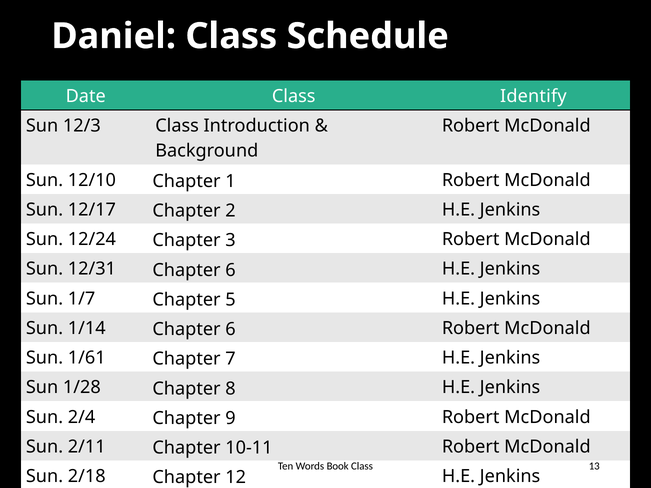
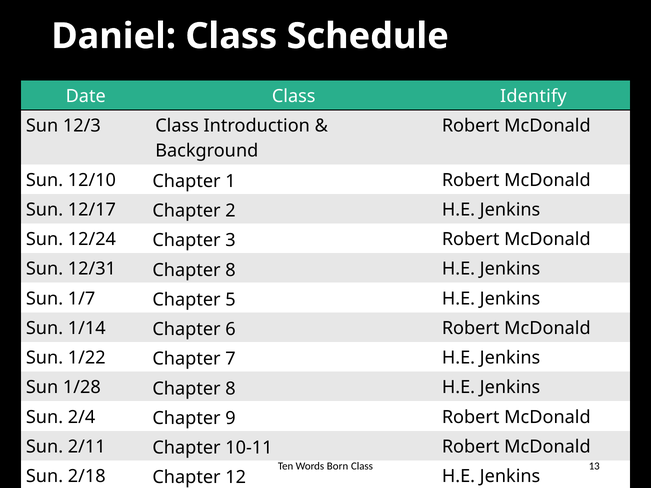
12/31 Chapter 6: 6 -> 8
1/61: 1/61 -> 1/22
Book: Book -> Born
